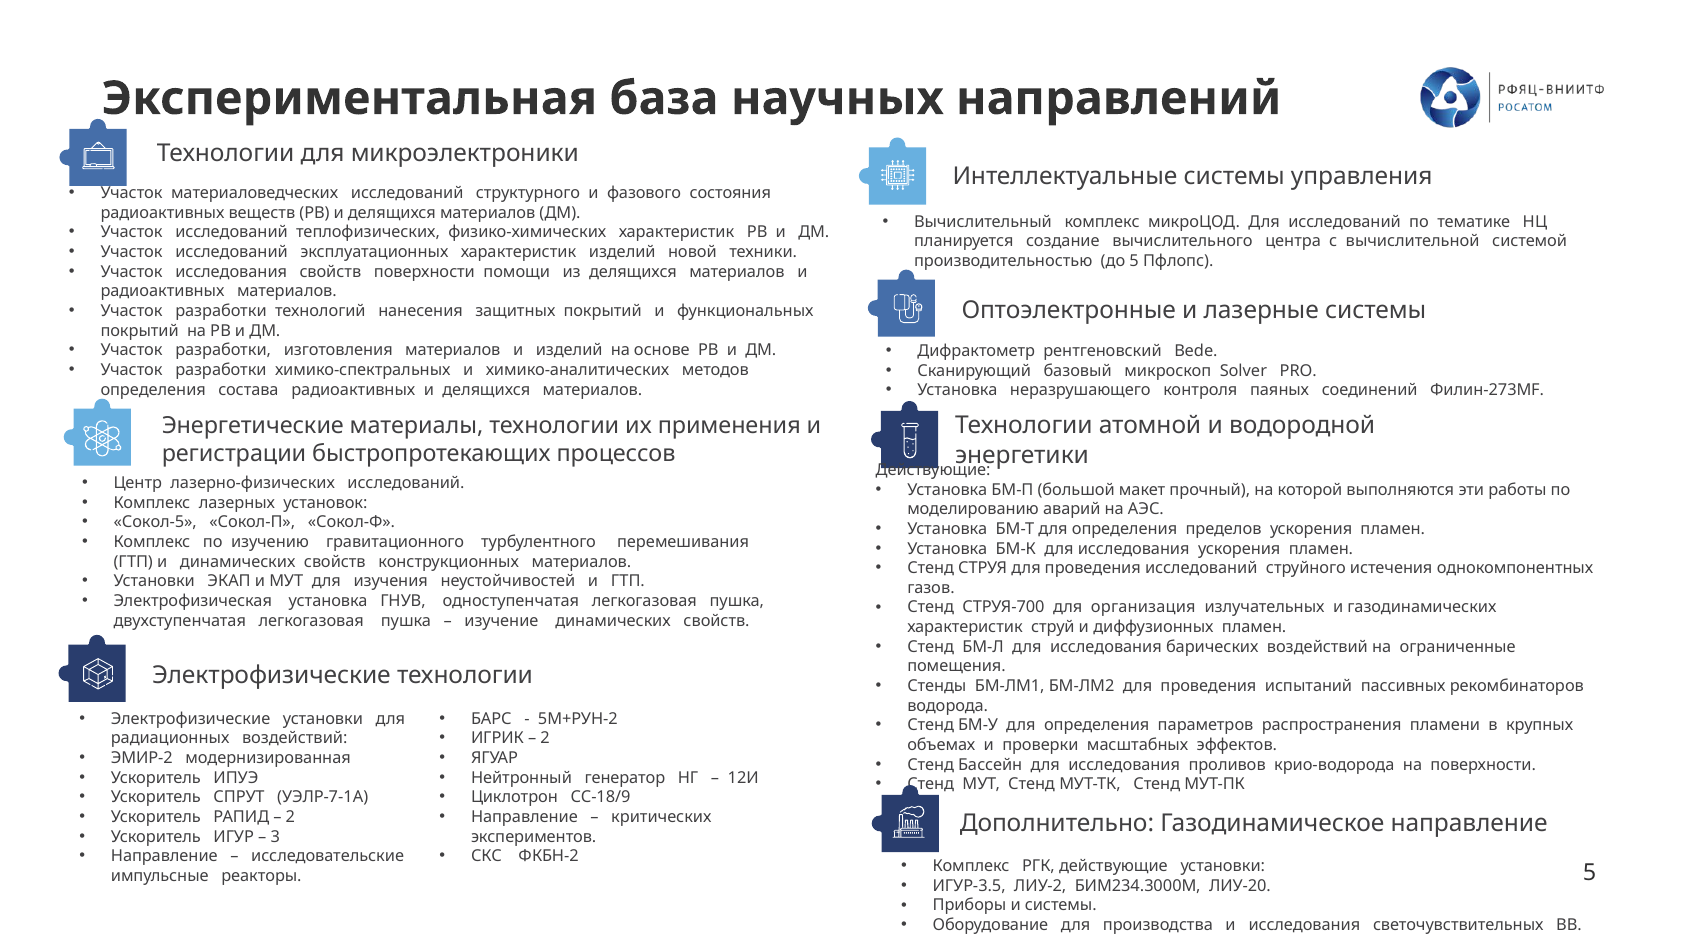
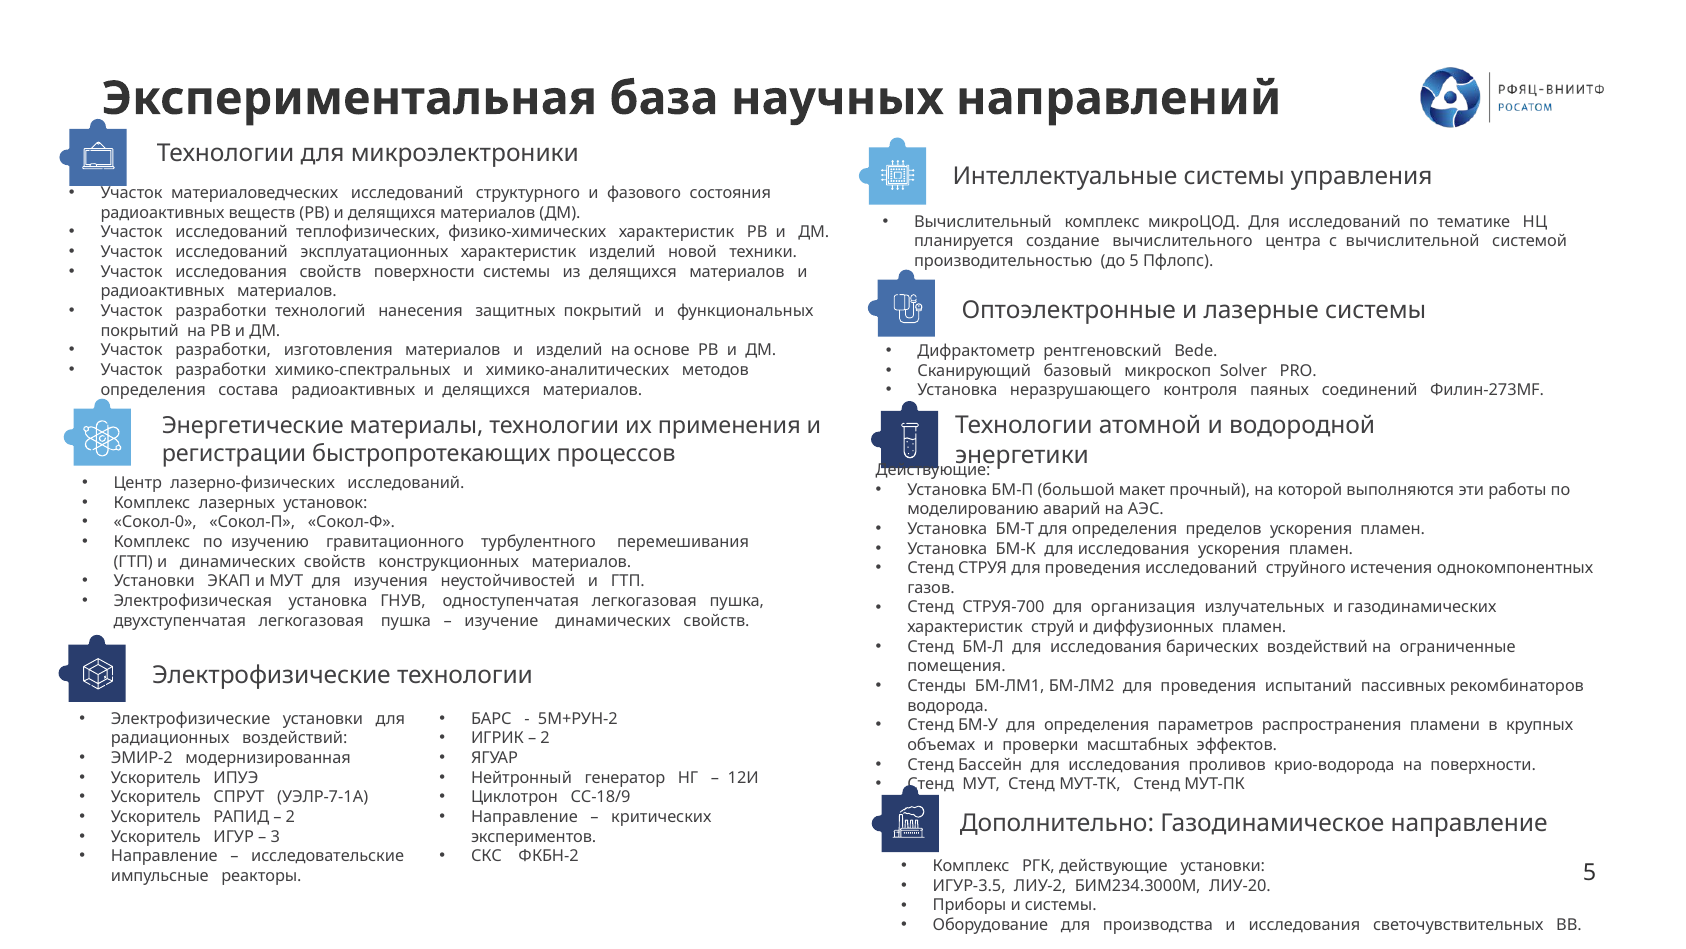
поверхности помощи: помощи -> системы
Сокол-5: Сокол-5 -> Сокол-0
